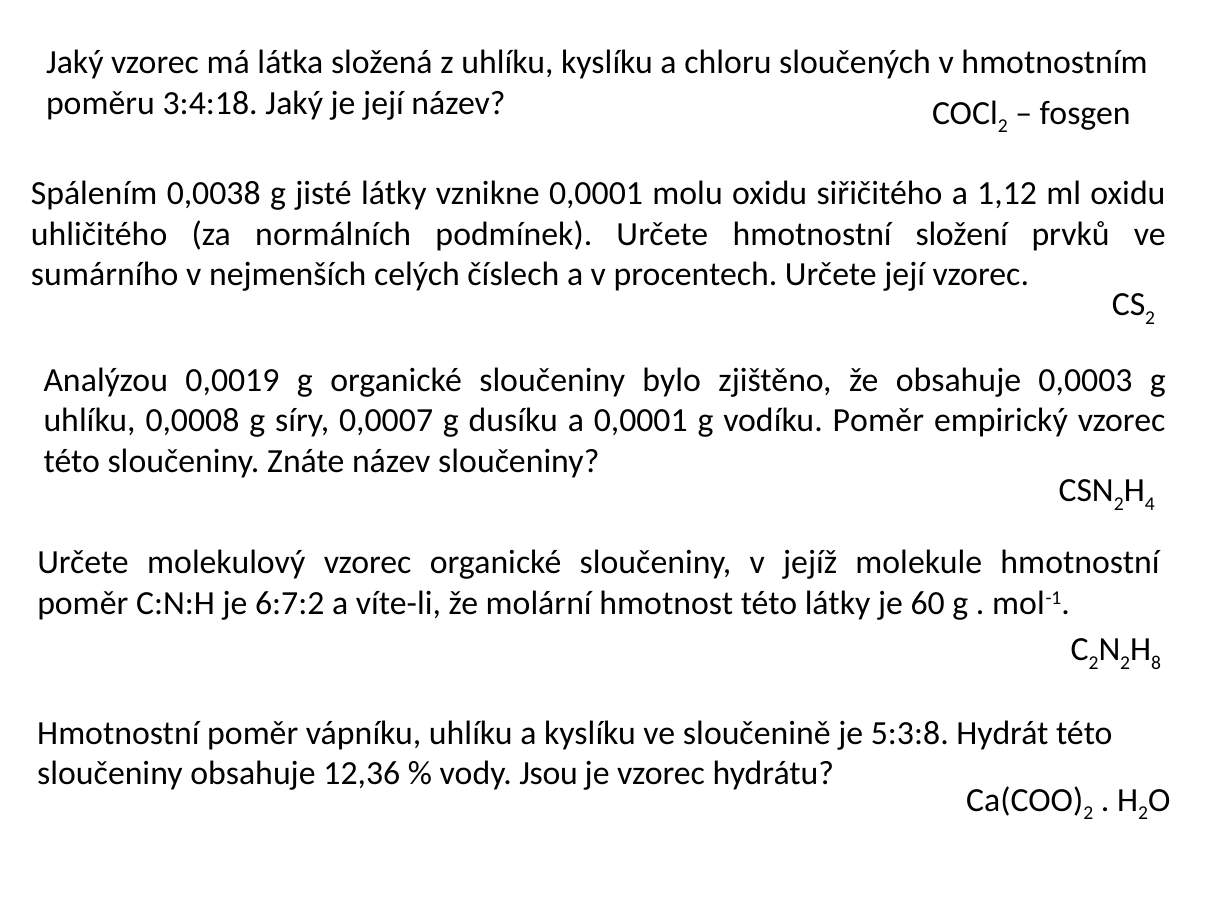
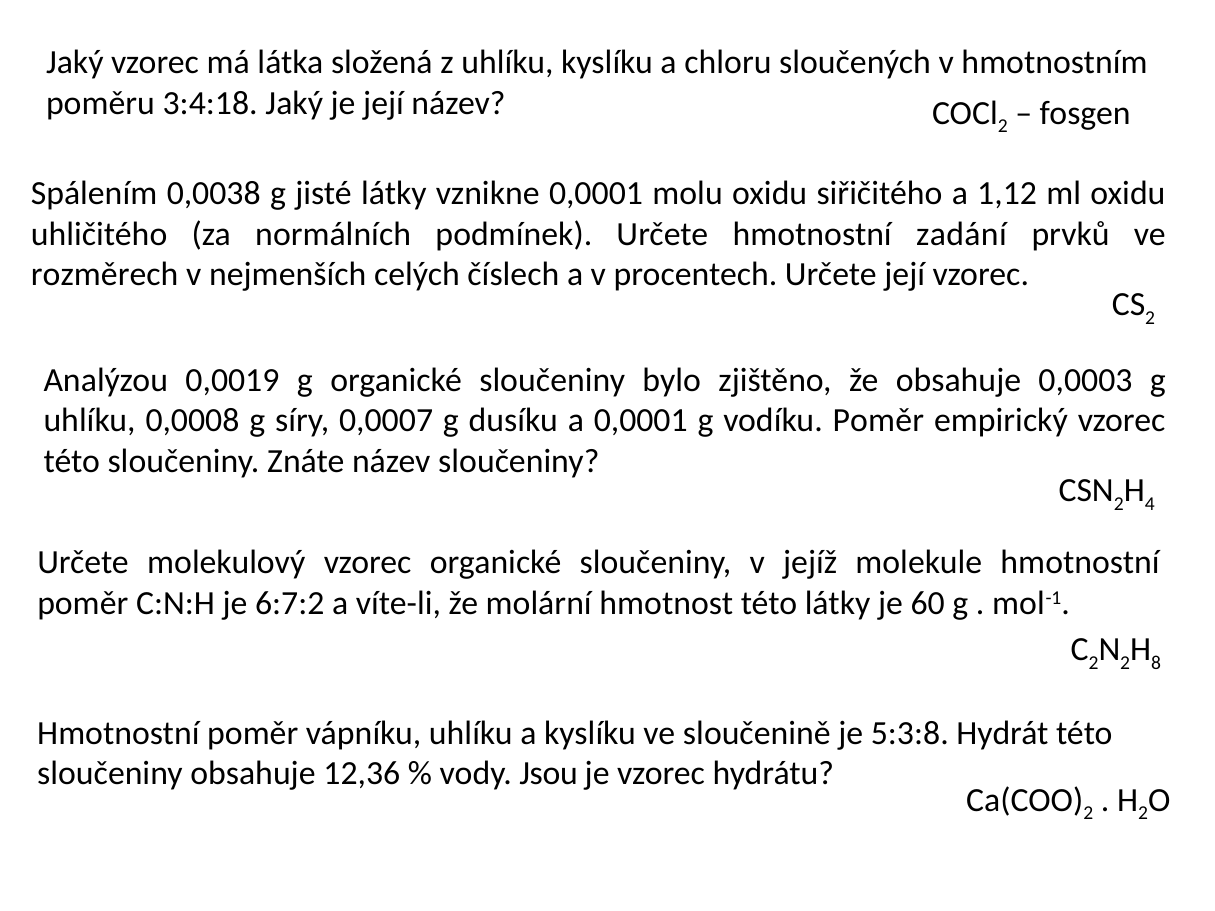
složení: složení -> zadání
sumárního: sumárního -> rozměrech
